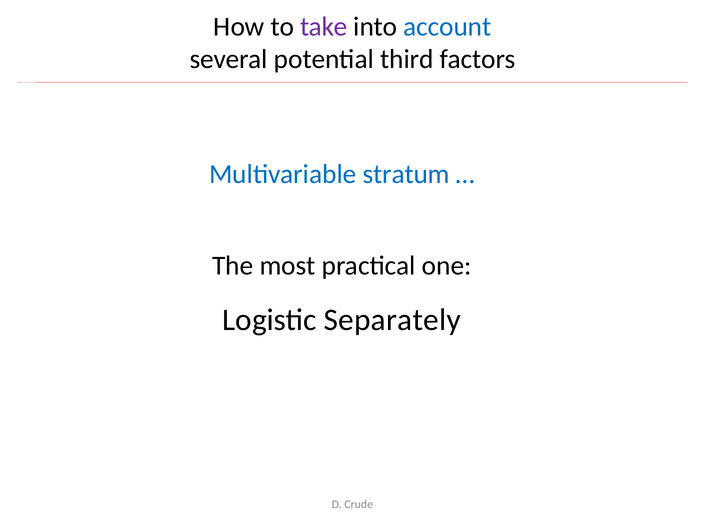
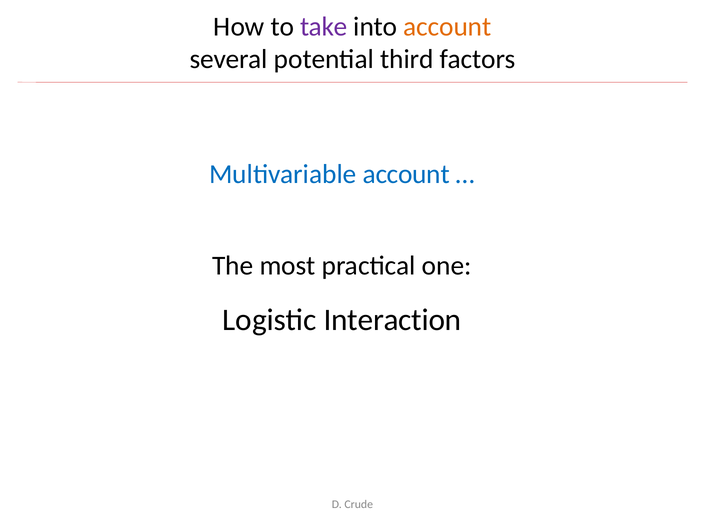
account at (447, 27) colour: blue -> orange
Multivariable stratum: stratum -> account
Separately: Separately -> Interaction
